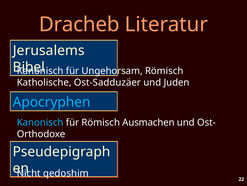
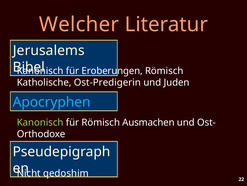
Dracheb: Dracheb -> Welcher
Ungehorsam: Ungehorsam -> Eroberungen
Ost-Sadduzäer: Ost-Sadduzäer -> Ost-Predigerin
Kanonisch at (40, 122) colour: light blue -> light green
